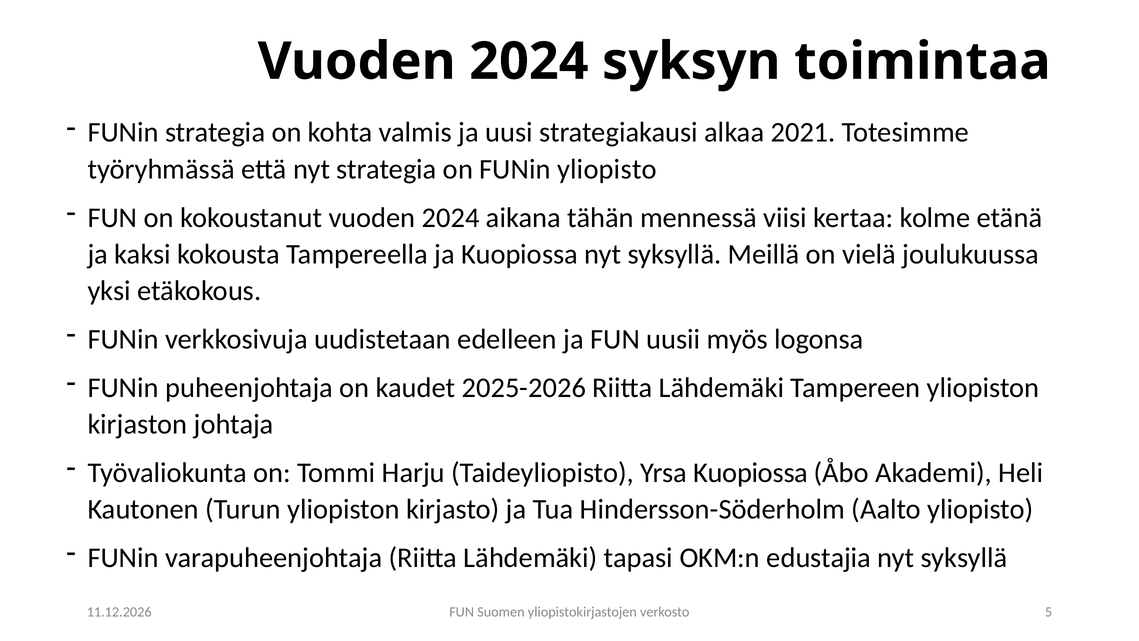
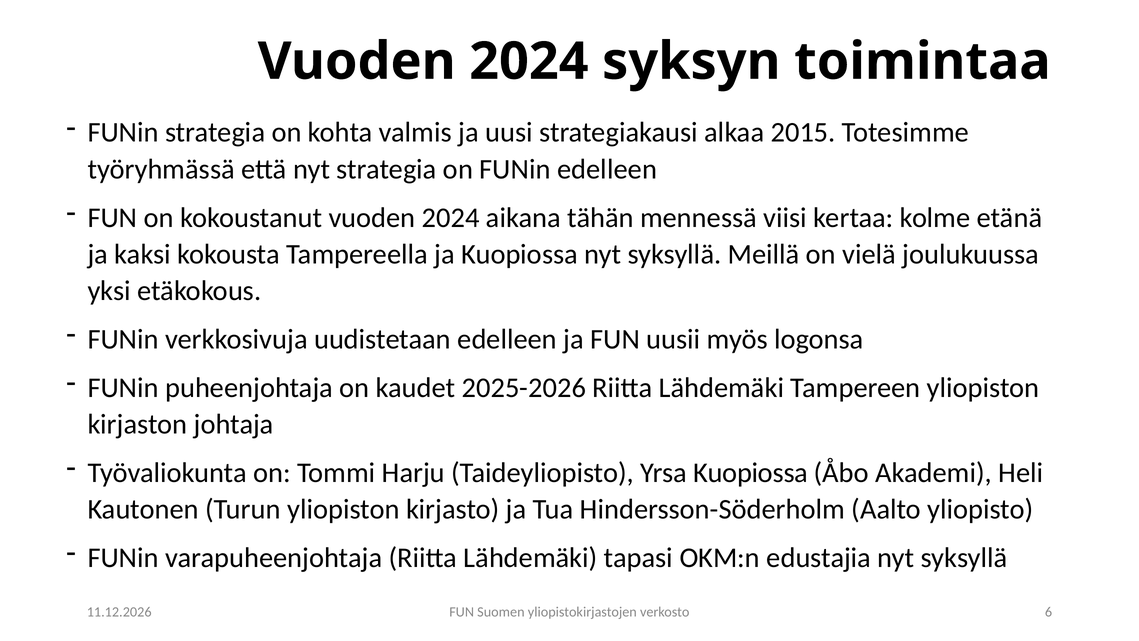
2021: 2021 -> 2015
FUNin yliopisto: yliopisto -> edelleen
5: 5 -> 6
